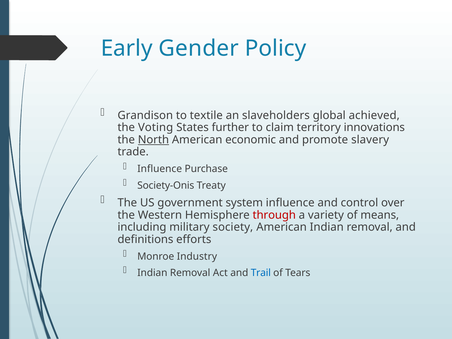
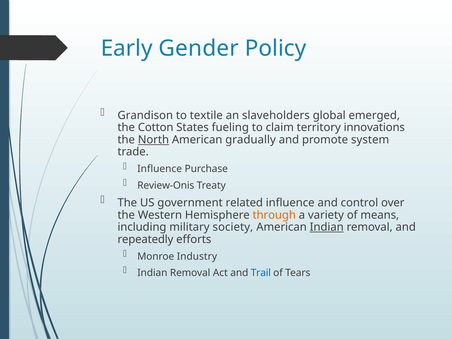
achieved: achieved -> emerged
Voting: Voting -> Cotton
further: further -> fueling
economic: economic -> gradually
slavery: slavery -> system
Society-Onis: Society-Onis -> Review-Onis
system: system -> related
through colour: red -> orange
Indian at (327, 227) underline: none -> present
definitions: definitions -> repeatedly
